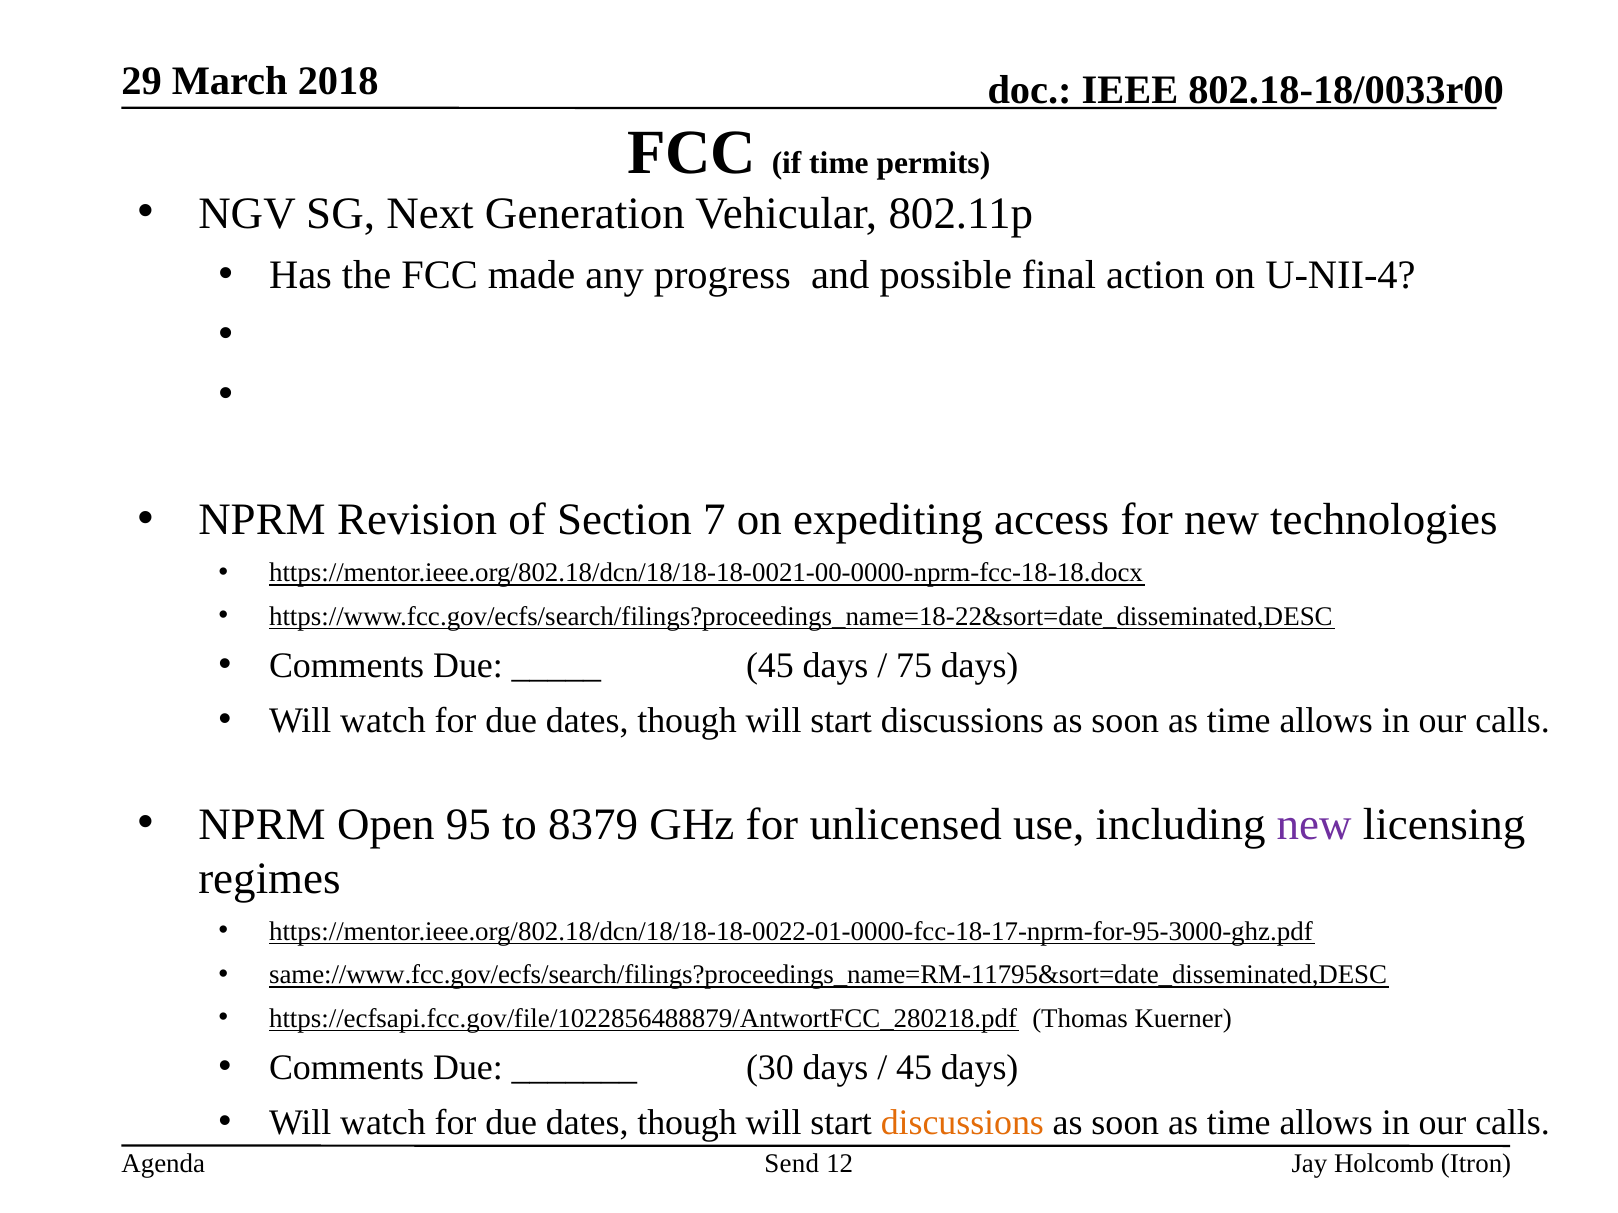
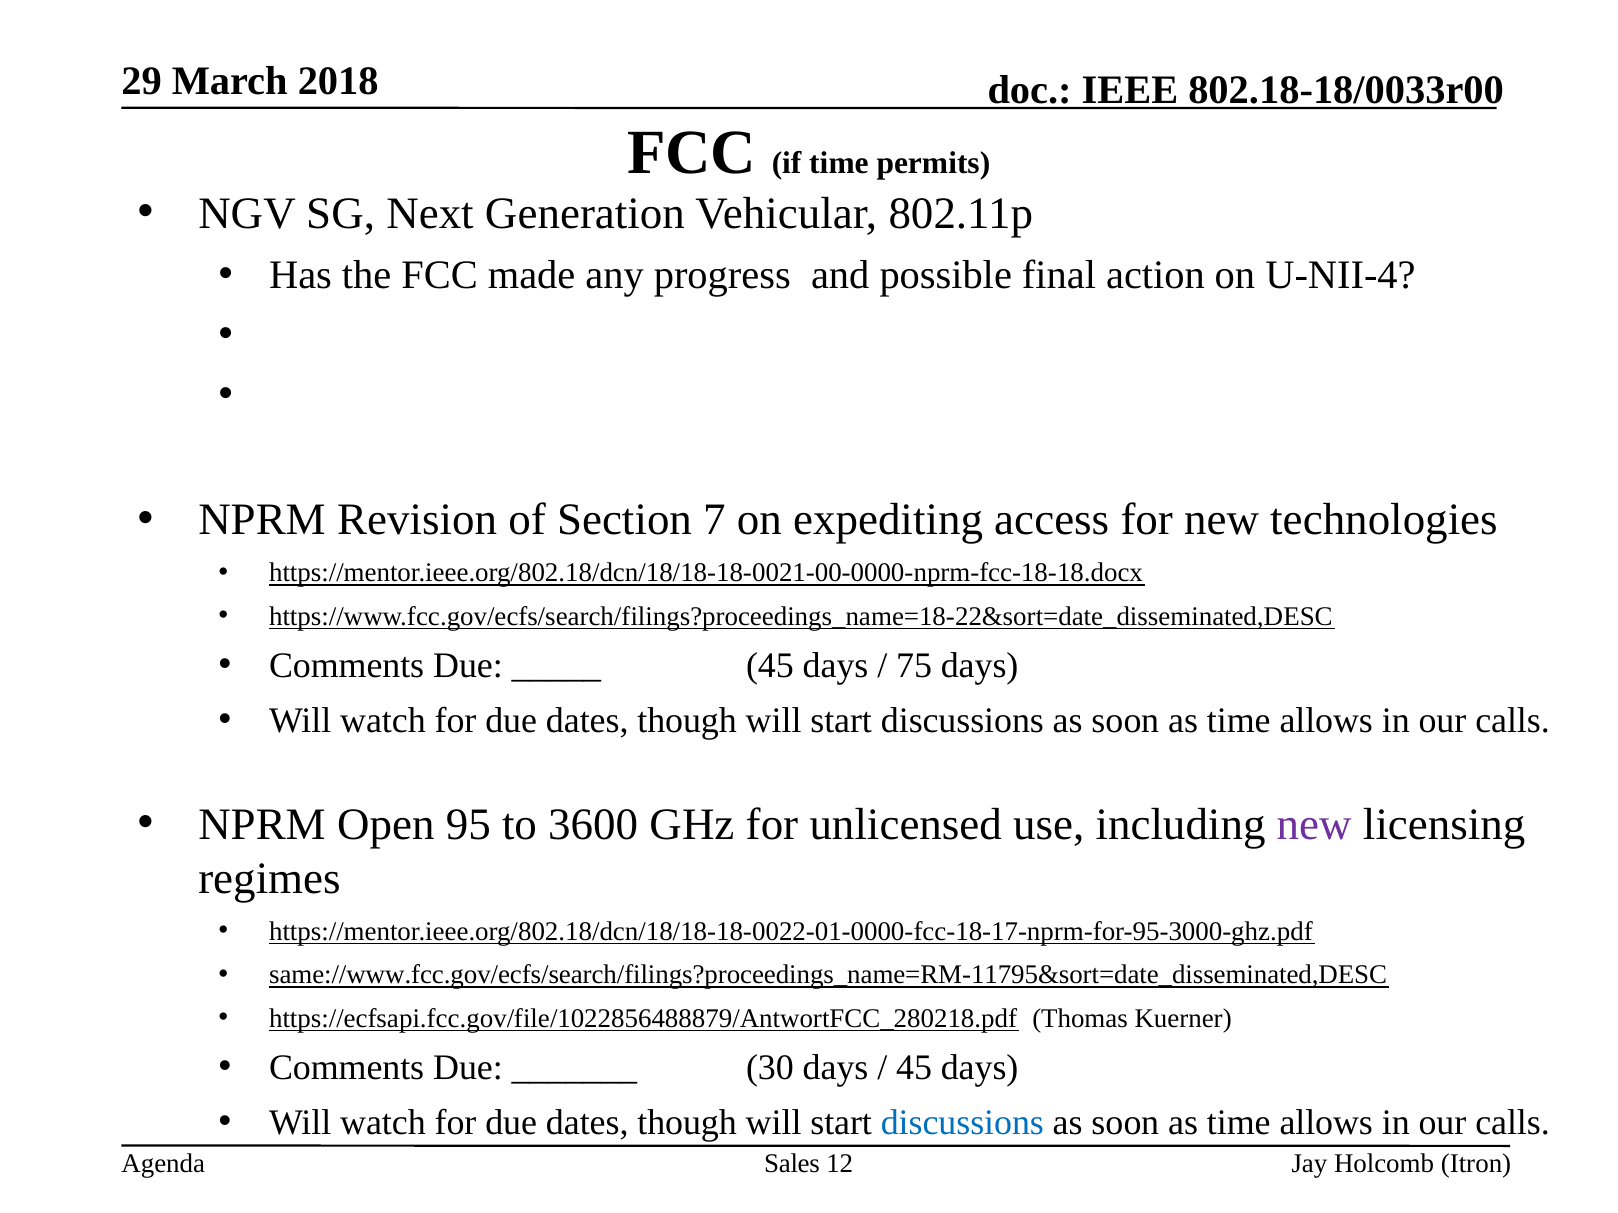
8379: 8379 -> 3600
discussions at (962, 1123) colour: orange -> blue
Send: Send -> Sales
